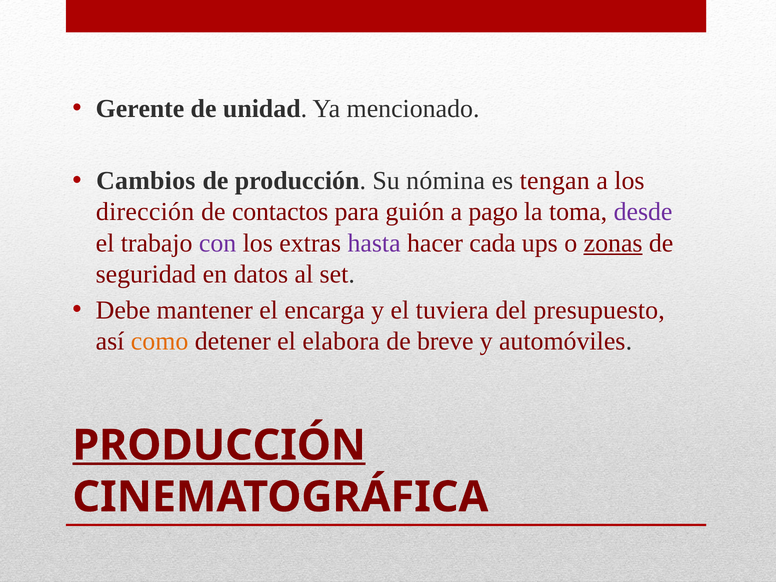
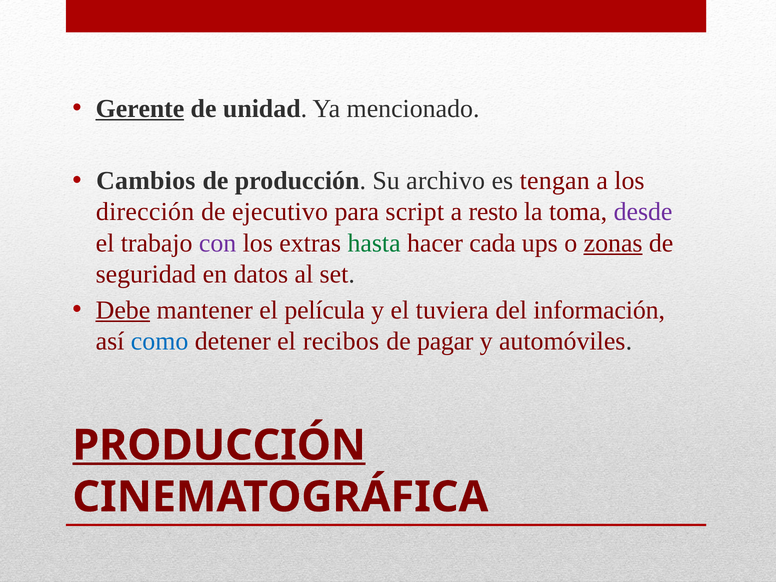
Gerente underline: none -> present
nómina: nómina -> archivo
contactos: contactos -> ejecutivo
guión: guión -> script
pago: pago -> resto
hasta colour: purple -> green
Debe underline: none -> present
encarga: encarga -> película
presupuesto: presupuesto -> información
como colour: orange -> blue
elabora: elabora -> recibos
breve: breve -> pagar
